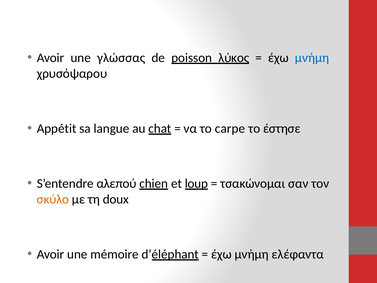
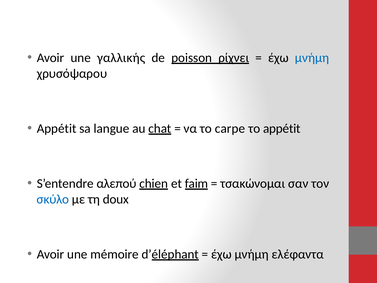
γλώσσας: γλώσσας -> γαλλικής
λύκος: λύκος -> ρίχνει
το έστησε: έστησε -> appétit
loup: loup -> faim
σκύλο colour: orange -> blue
